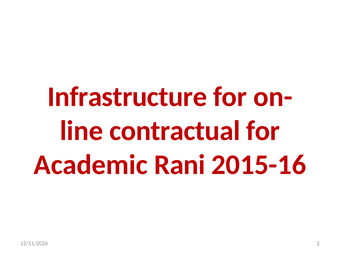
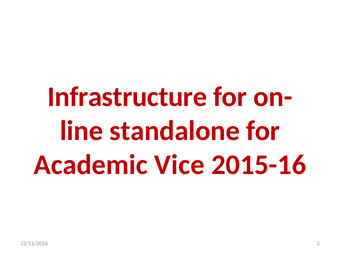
contractual: contractual -> standalone
Rani: Rani -> Vice
